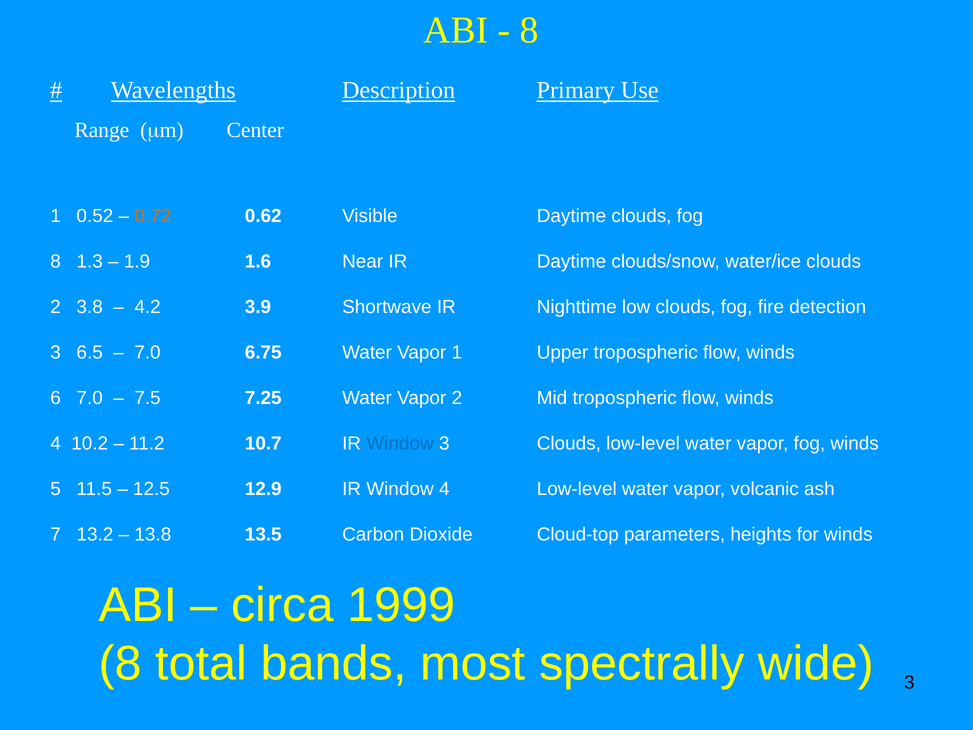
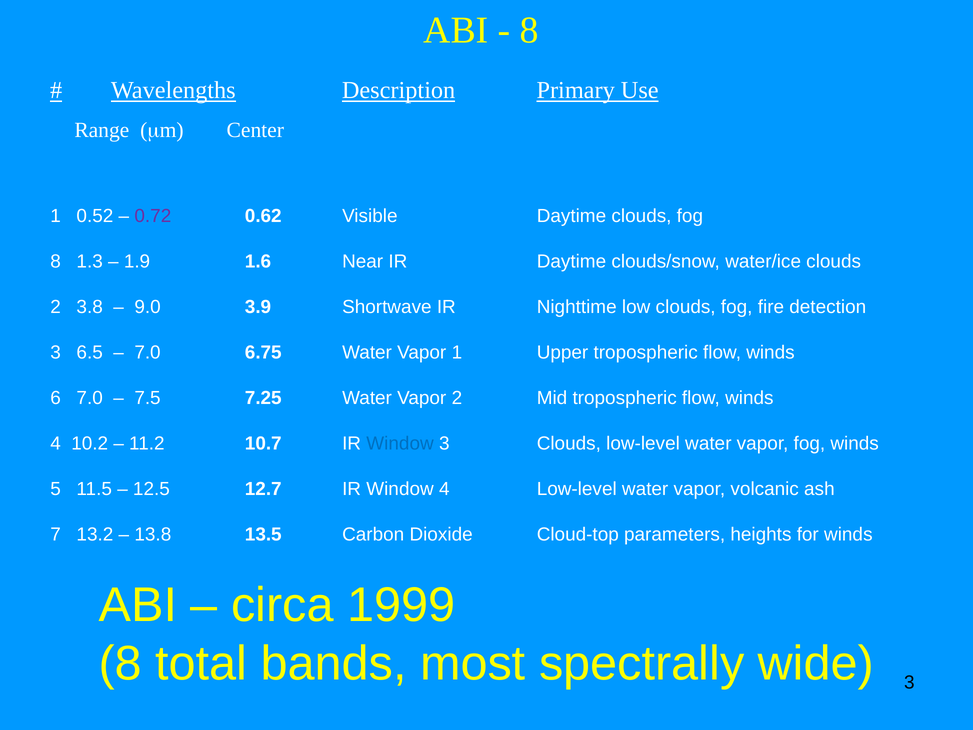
0.72 colour: orange -> purple
4.2: 4.2 -> 9.0
12.9: 12.9 -> 12.7
